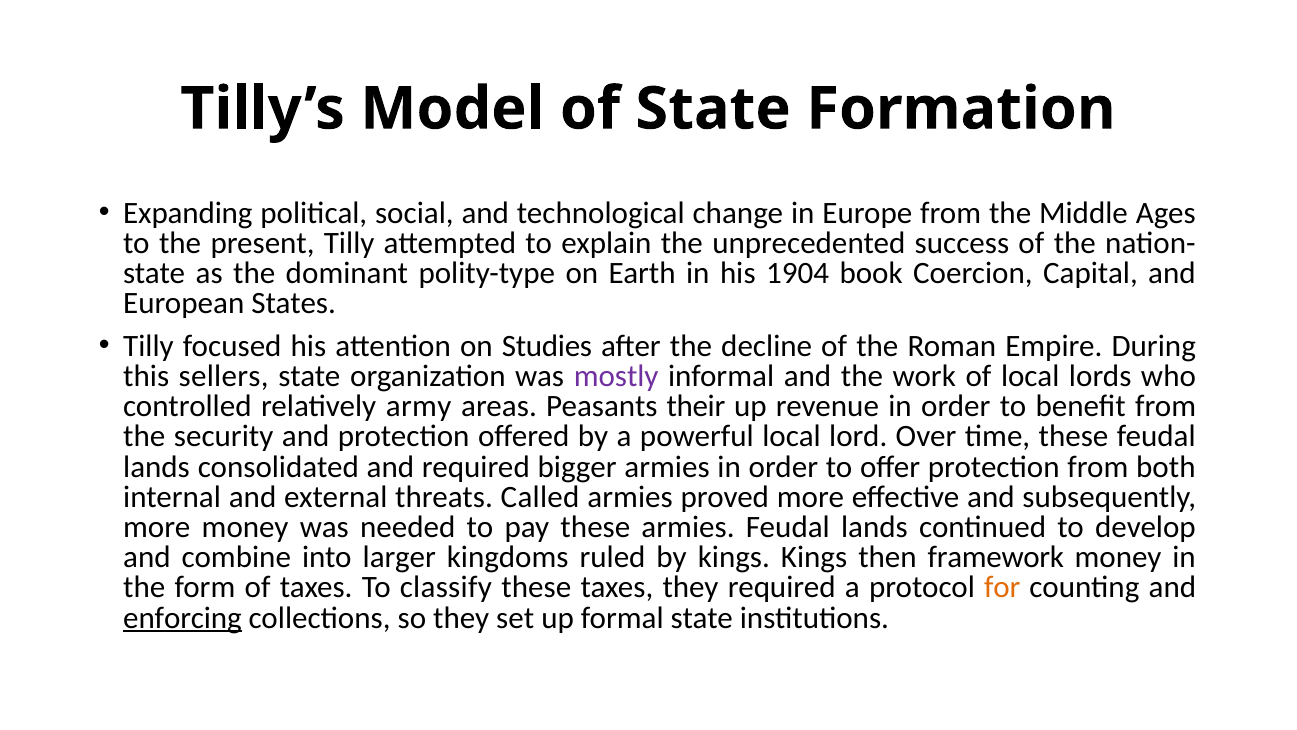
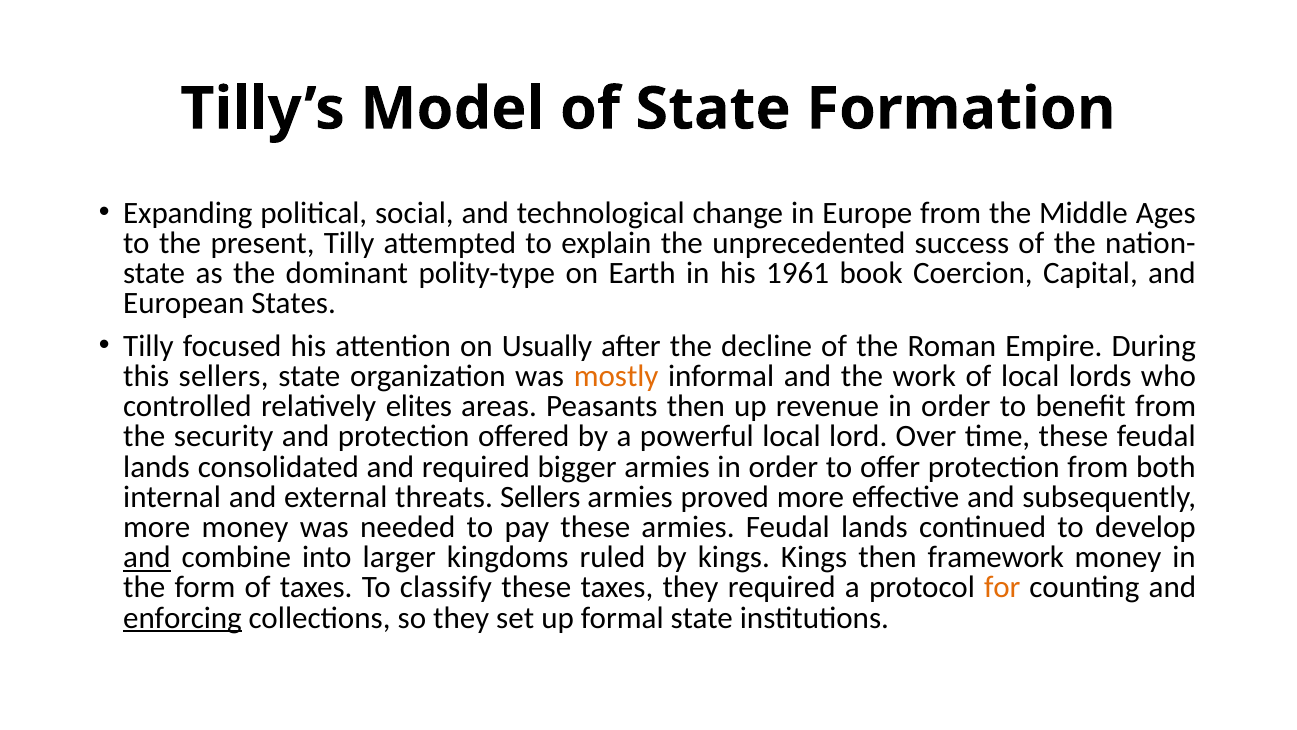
1904: 1904 -> 1961
Studies: Studies -> Usually
mostly colour: purple -> orange
army: army -> elites
Peasants their: their -> then
threats Called: Called -> Sellers
and at (147, 557) underline: none -> present
